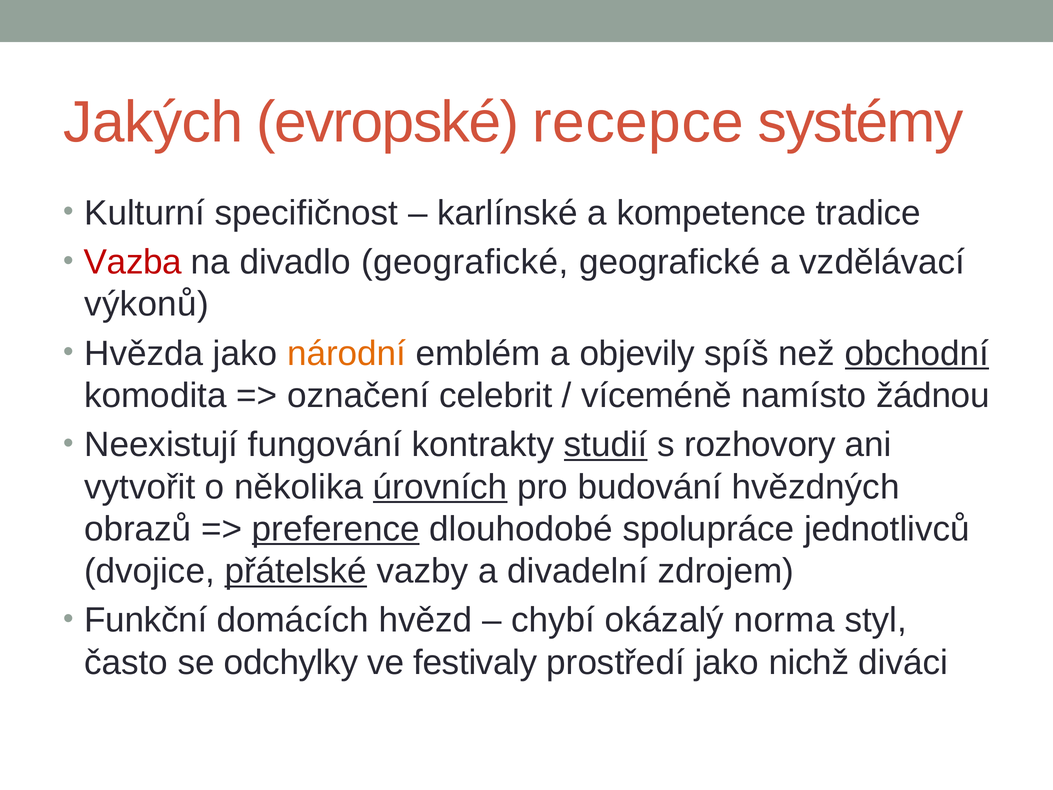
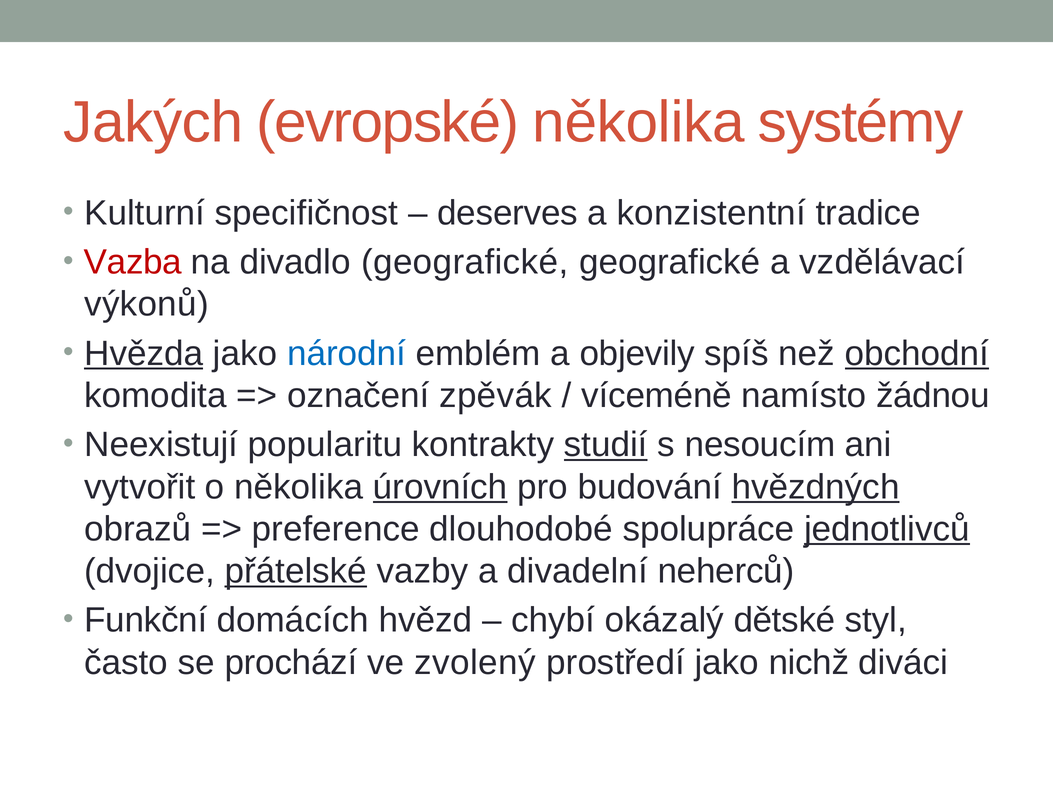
evropské recepce: recepce -> několika
karlínské: karlínské -> deserves
kompetence: kompetence -> konzistentní
Hvězda underline: none -> present
národní colour: orange -> blue
celebrit: celebrit -> zpěvák
fungování: fungování -> popularitu
rozhovory: rozhovory -> nesoucím
hvězdných underline: none -> present
preference underline: present -> none
jednotlivců underline: none -> present
zdrojem: zdrojem -> neherců
norma: norma -> dětské
odchylky: odchylky -> prochází
festivaly: festivaly -> zvolený
